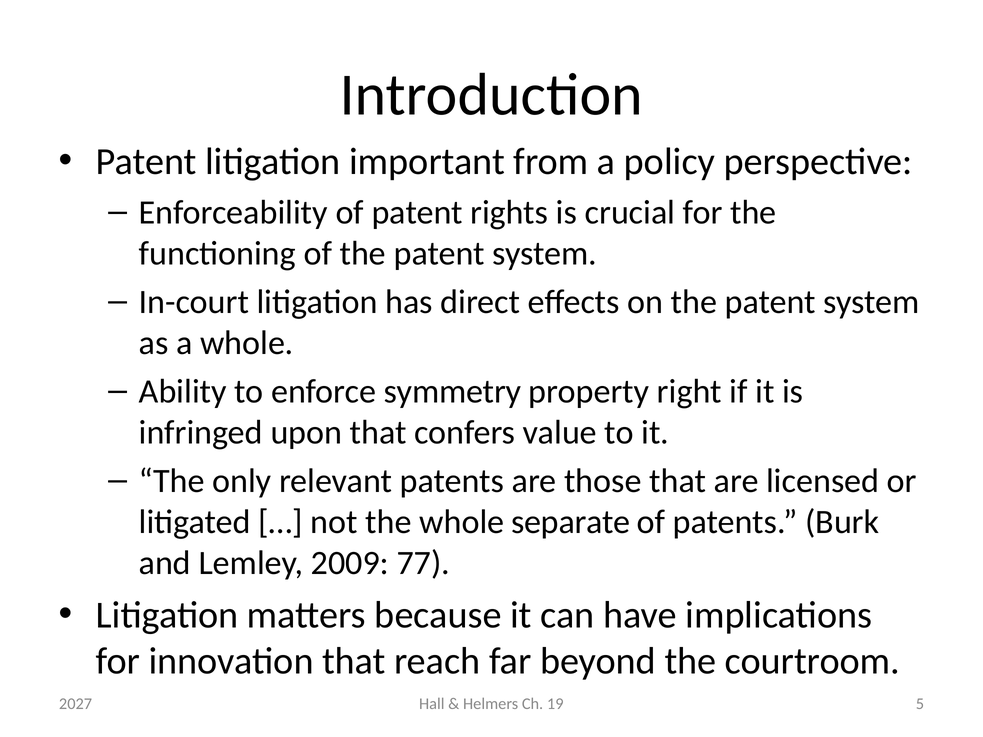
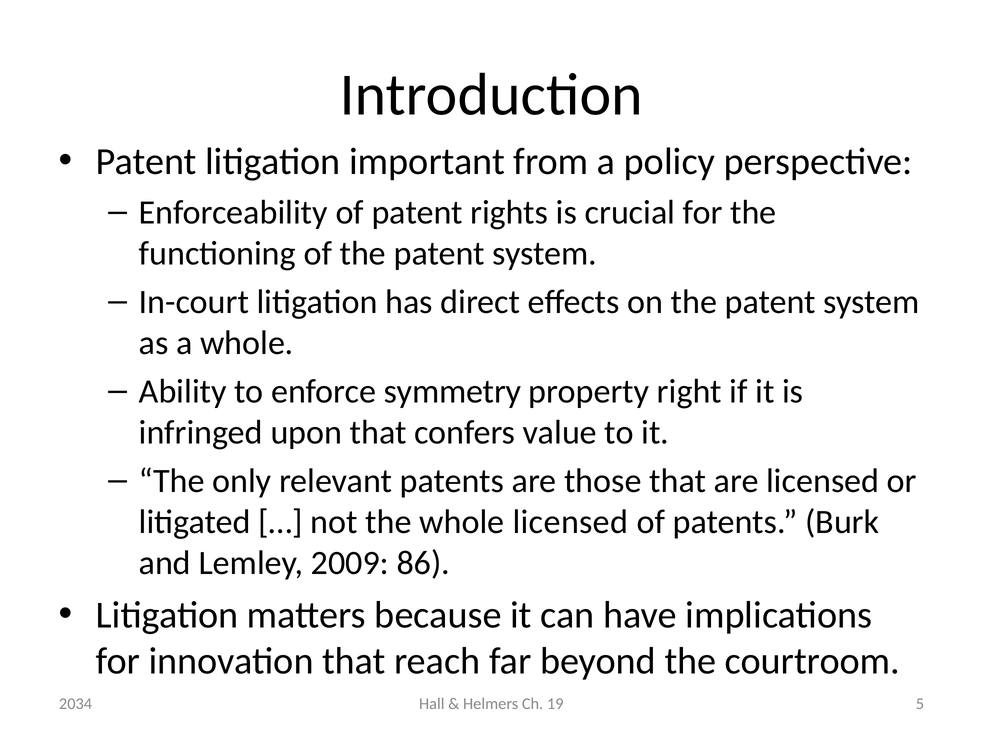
whole separate: separate -> licensed
77: 77 -> 86
2027: 2027 -> 2034
